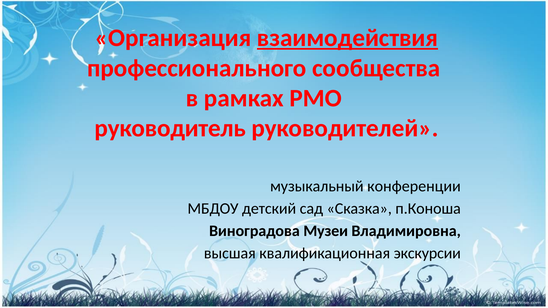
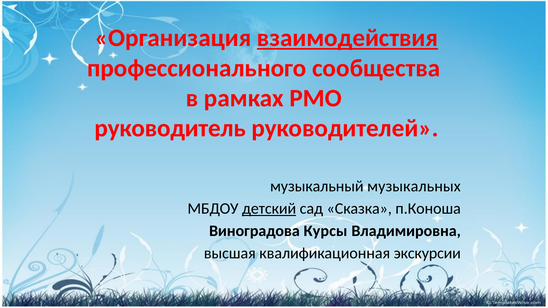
конференции: конференции -> музыкальных
детский underline: none -> present
Музеи: Музеи -> Курсы
